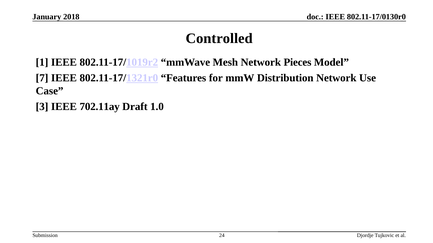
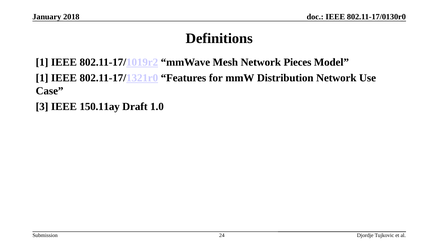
Controlled: Controlled -> Definitions
7 at (42, 78): 7 -> 1
702.11ay: 702.11ay -> 150.11ay
